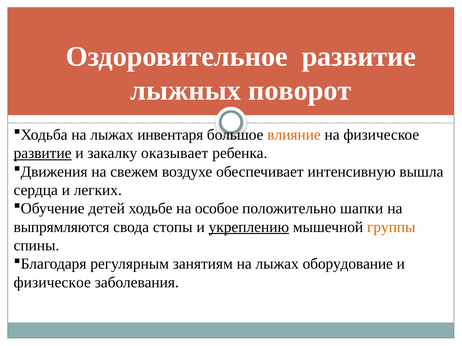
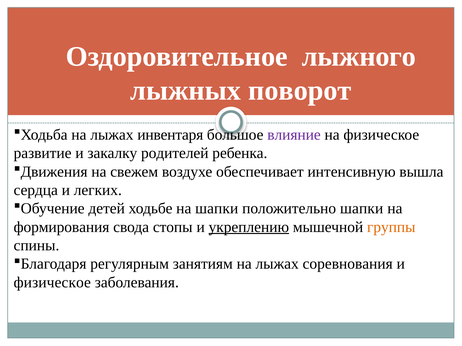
Оздоровительное развитие: развитие -> лыжного
влияние colour: orange -> purple
развитие at (43, 153) underline: present -> none
оказывает: оказывает -> родителей
на особое: особое -> шапки
выпрямляются: выпрямляются -> формирования
оборудование: оборудование -> соревнования
